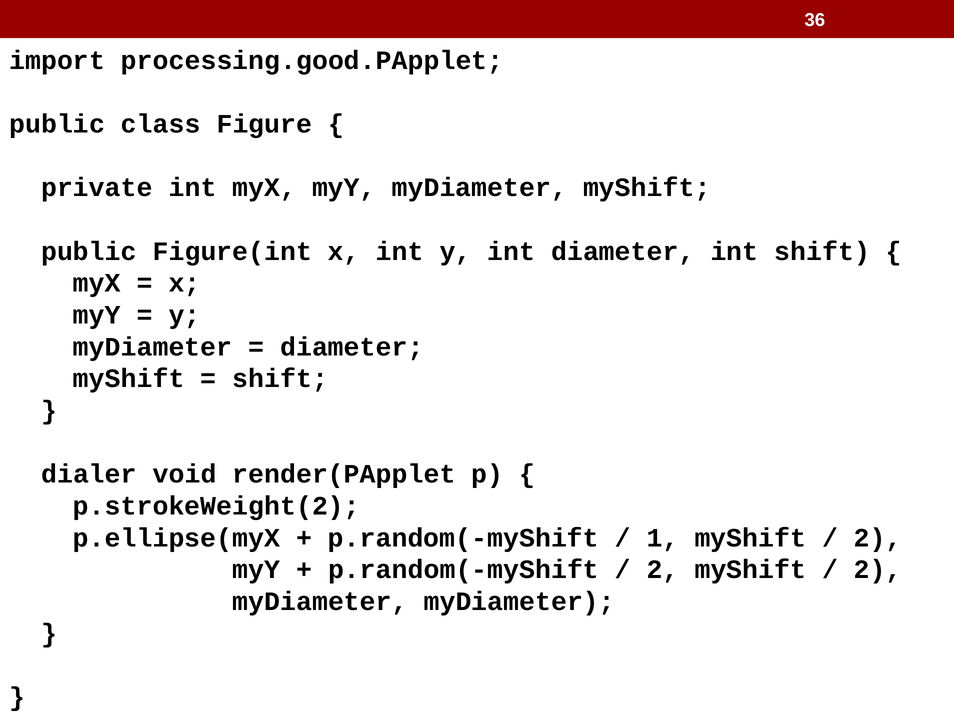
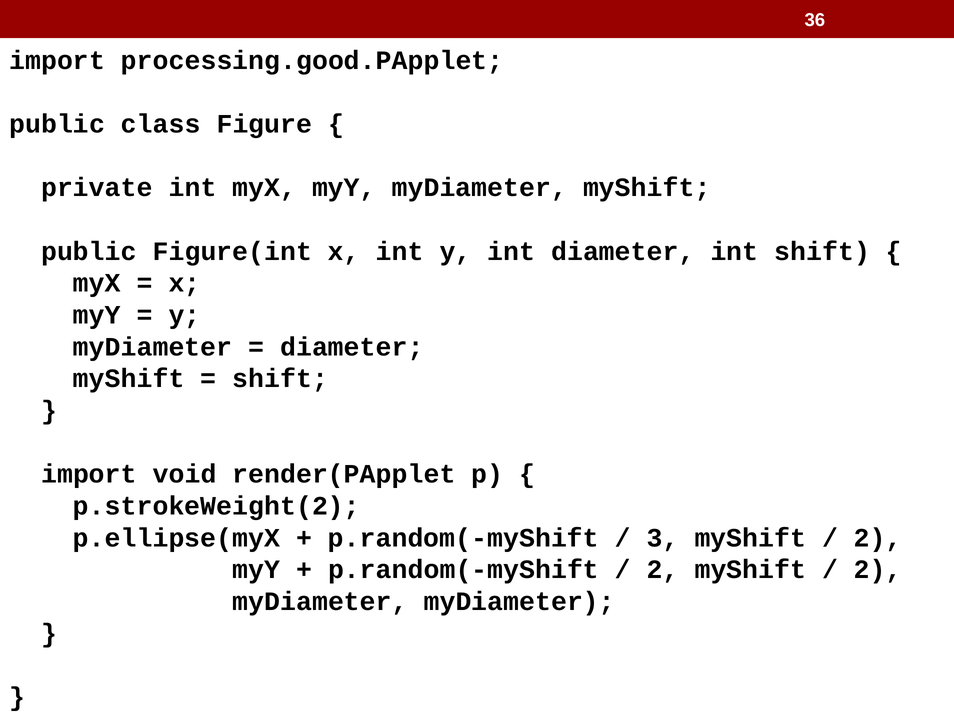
dialer at (89, 474): dialer -> import
1: 1 -> 3
